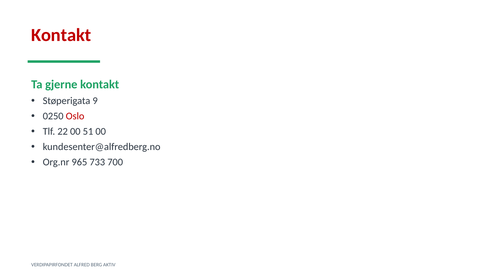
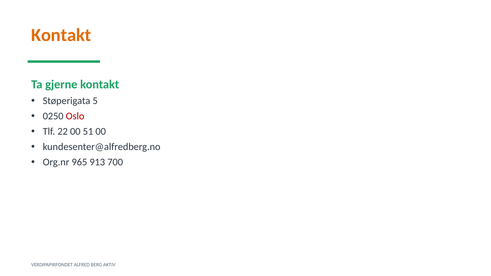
Kontakt at (61, 35) colour: red -> orange
9: 9 -> 5
733: 733 -> 913
